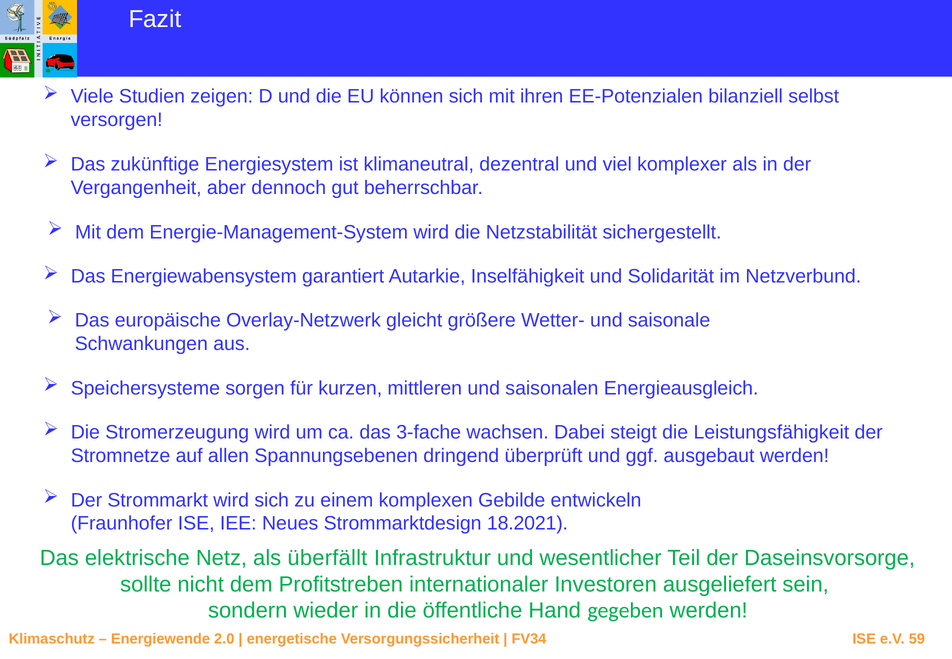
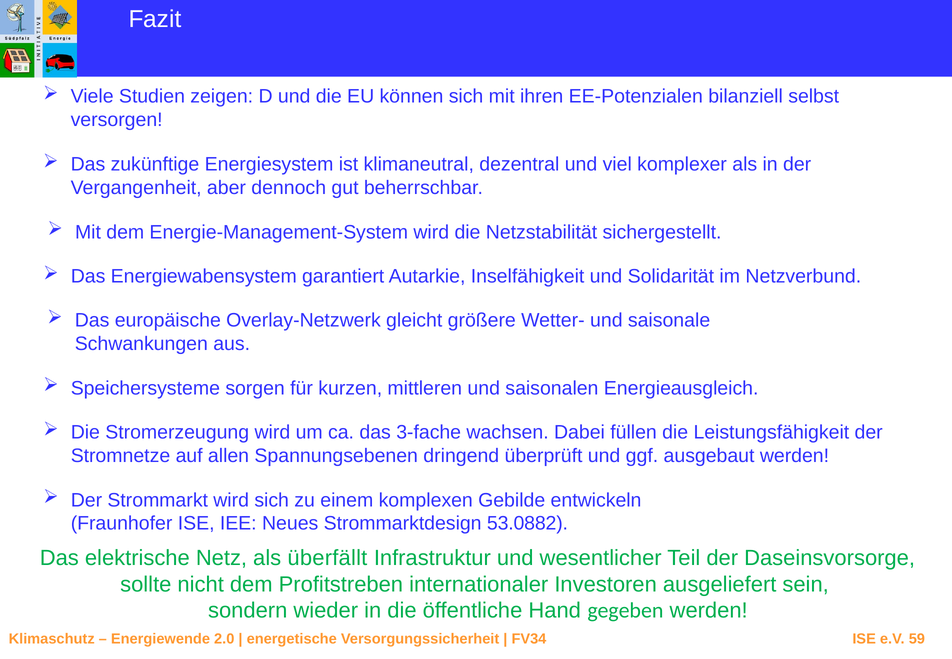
steigt: steigt -> füllen
18.2021: 18.2021 -> 53.0882
